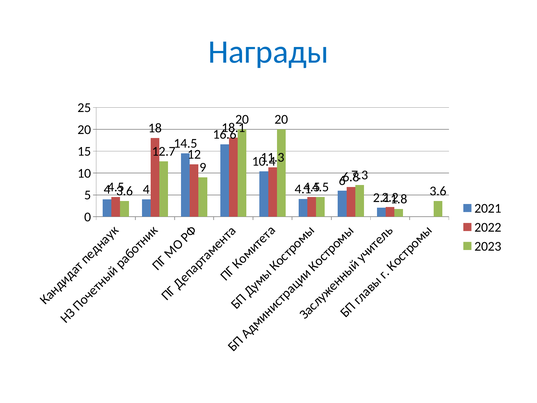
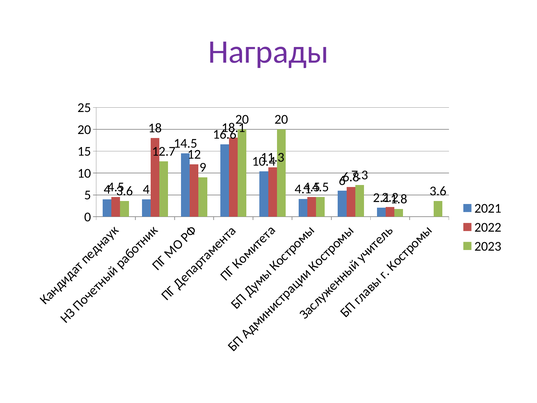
Награды colour: blue -> purple
